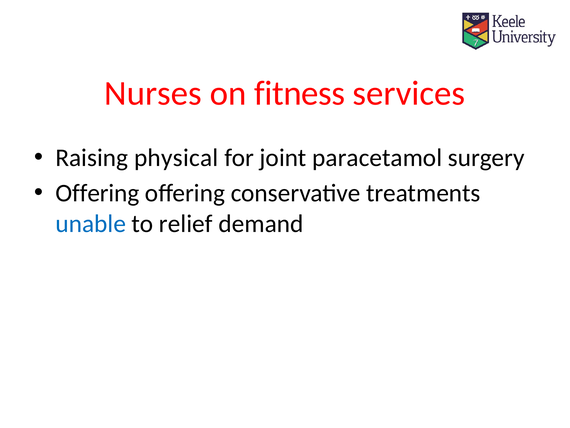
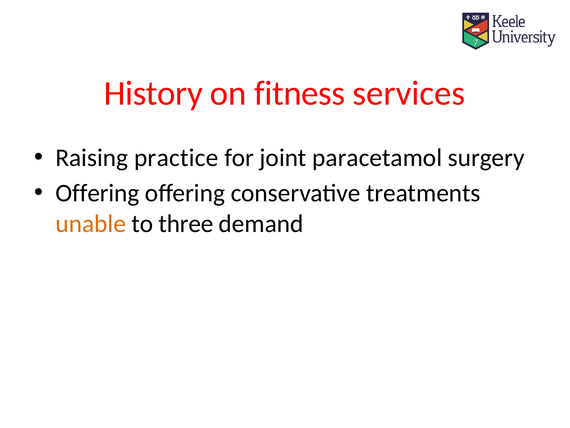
Nurses: Nurses -> History
physical: physical -> practice
unable colour: blue -> orange
relief: relief -> three
